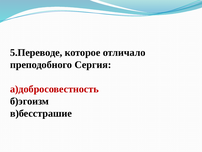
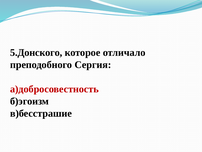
5.Переводе: 5.Переводе -> 5.Донского
